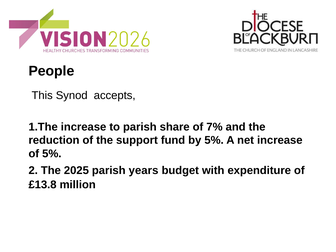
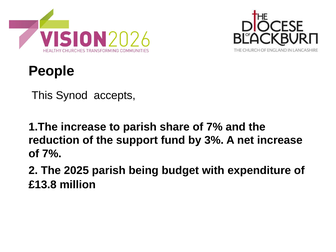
by 5%: 5% -> 3%
5% at (52, 154): 5% -> 7%
years: years -> being
